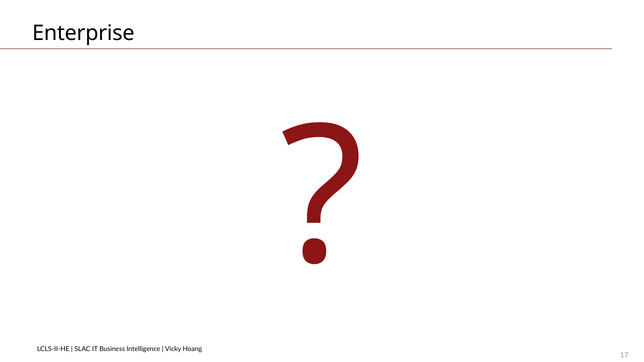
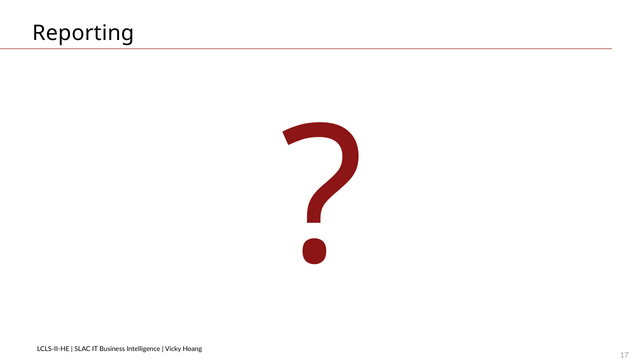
Enterprise: Enterprise -> Reporting
